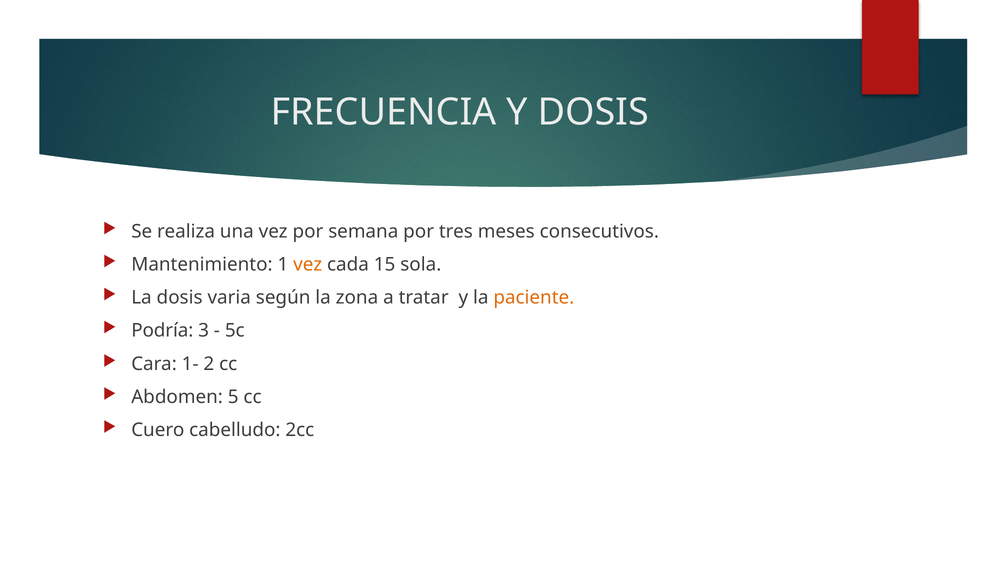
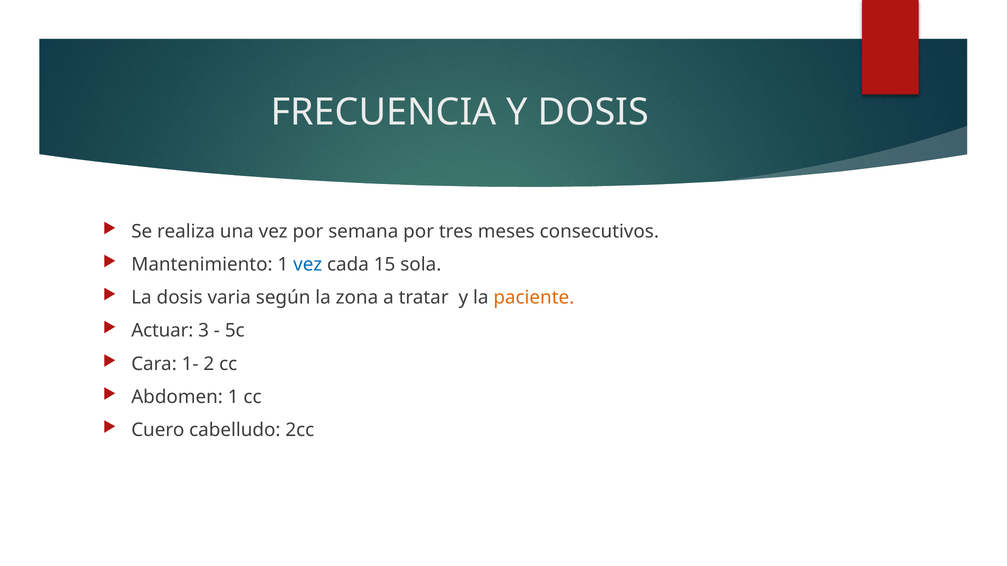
vez at (308, 265) colour: orange -> blue
Podría: Podría -> Actuar
Abdomen 5: 5 -> 1
